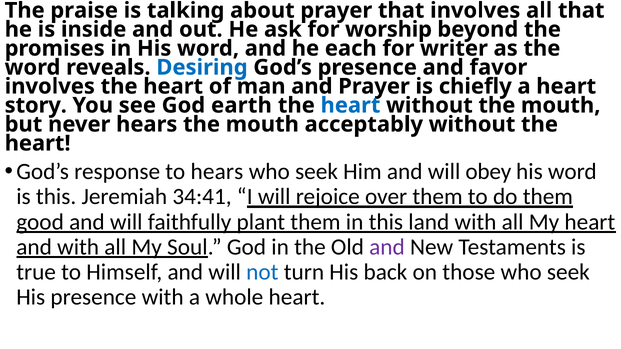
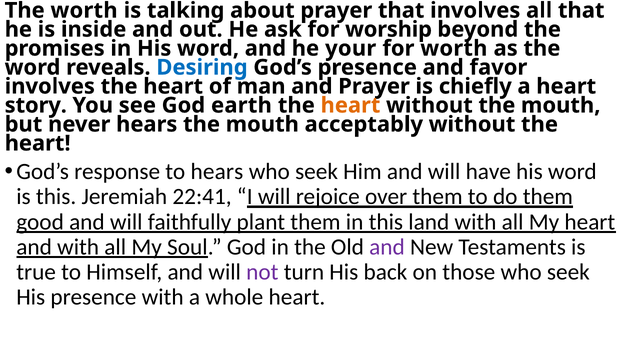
The praise: praise -> worth
each: each -> your
for writer: writer -> worth
heart at (350, 105) colour: blue -> orange
obey: obey -> have
34:41: 34:41 -> 22:41
not colour: blue -> purple
